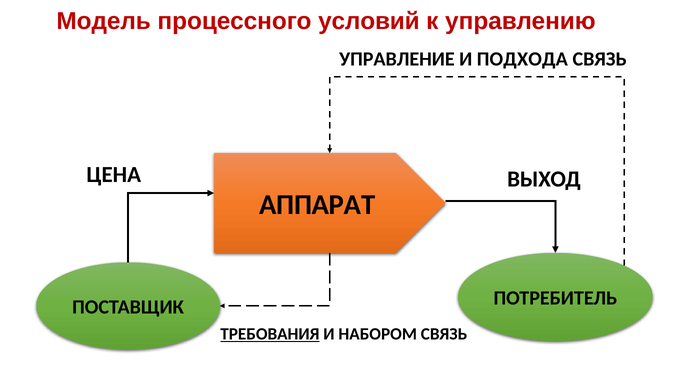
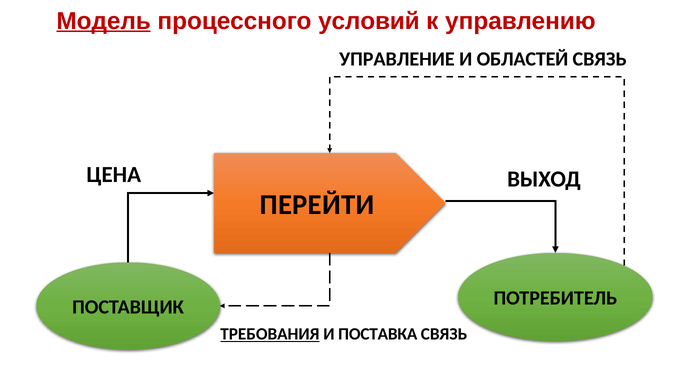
Модель underline: none -> present
ПОДХОДА: ПОДХОДА -> ОБЛАСТЕЙ
АППАРАТ: АППАРАТ -> ПЕРЕЙТИ
НАБОРОМ: НАБОРОМ -> ПОСТАВКА
